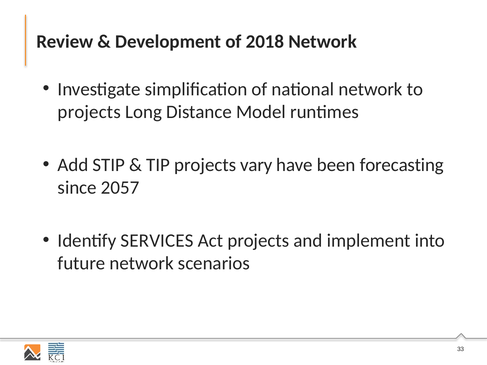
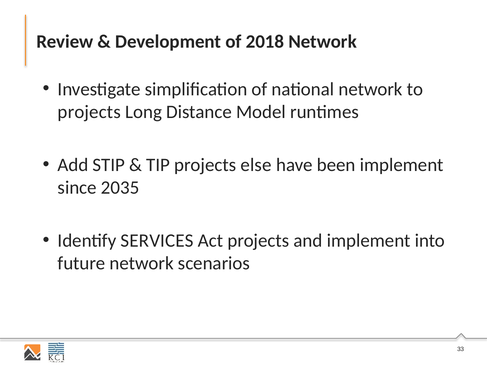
vary: vary -> else
been forecasting: forecasting -> implement
2057: 2057 -> 2035
